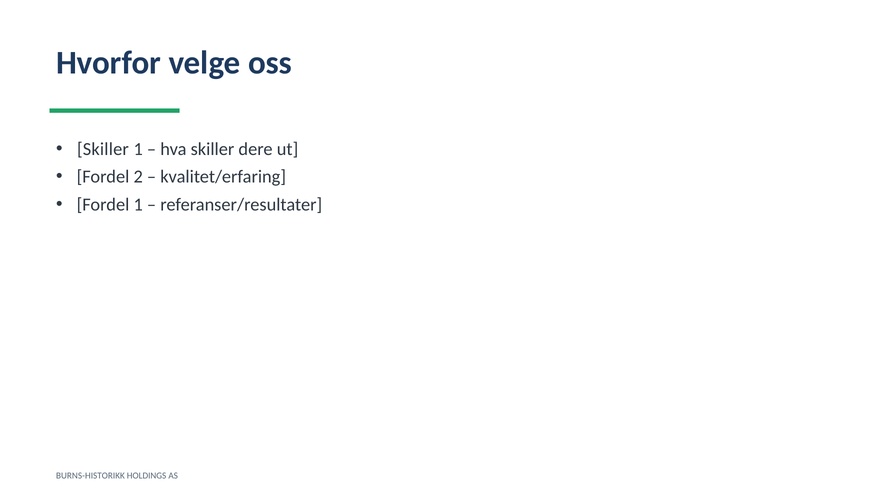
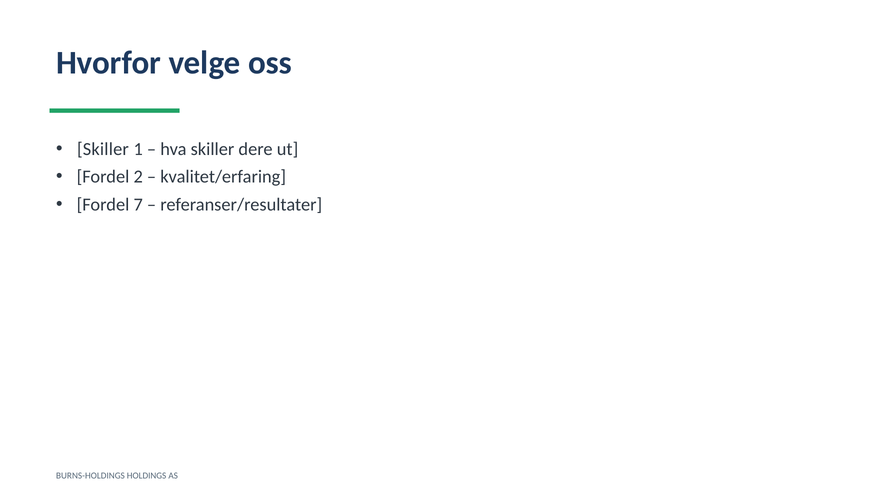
Fordel 1: 1 -> 7
BURNS-HISTORIKK: BURNS-HISTORIKK -> BURNS-HOLDINGS
